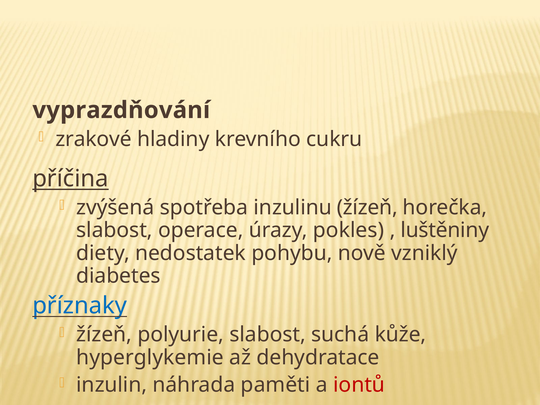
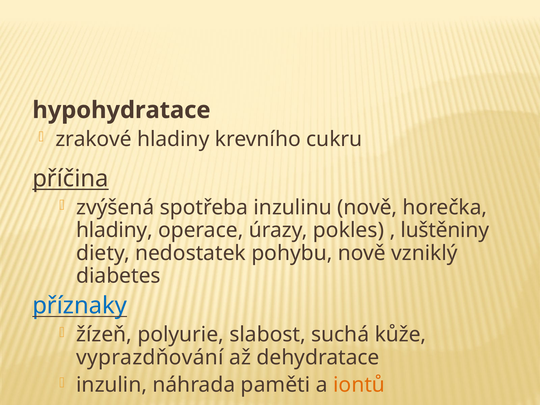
vyprazdňování: vyprazdňování -> hypohydratace
inzulinu žízeň: žízeň -> nově
slabost at (114, 230): slabost -> hladiny
hyperglykemie: hyperglykemie -> vyprazdňování
iontů colour: red -> orange
